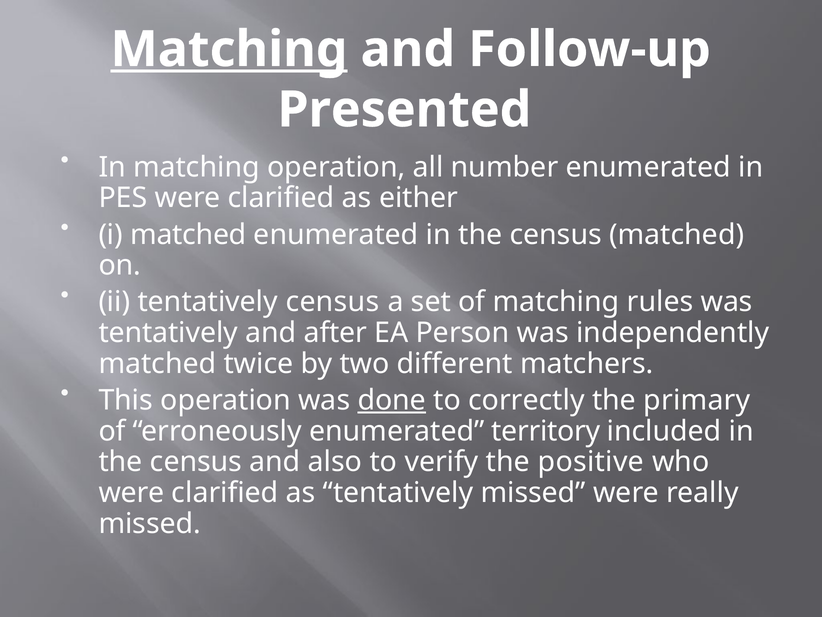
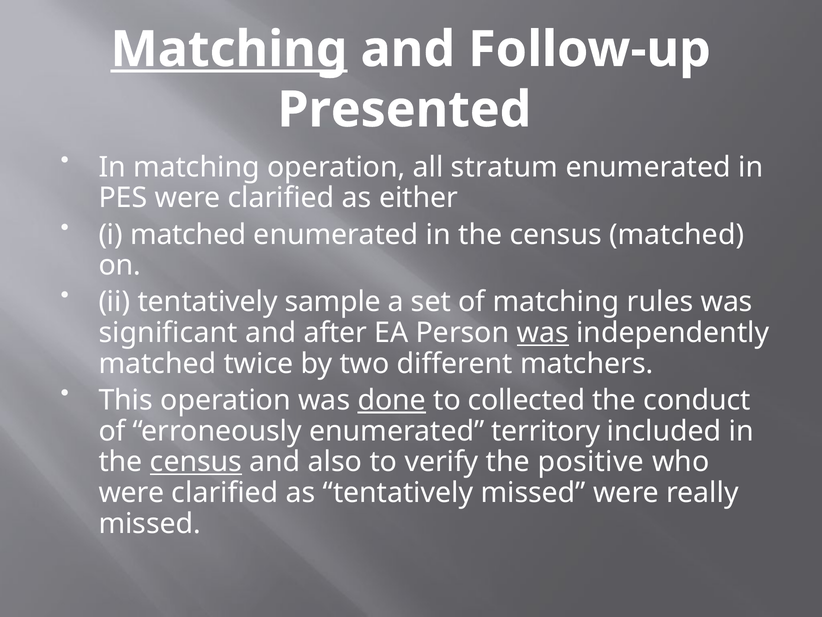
number: number -> stratum
tentatively census: census -> sample
tentatively at (168, 333): tentatively -> significant
was at (543, 333) underline: none -> present
correctly: correctly -> collected
primary: primary -> conduct
census at (196, 462) underline: none -> present
